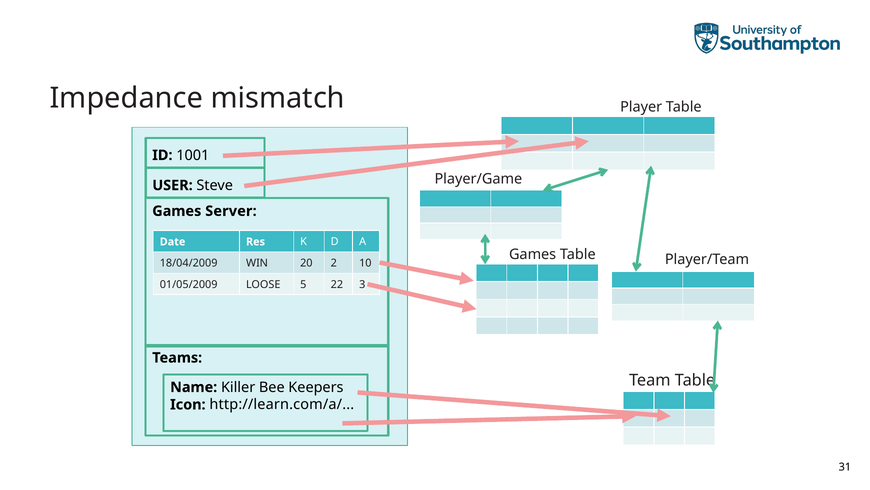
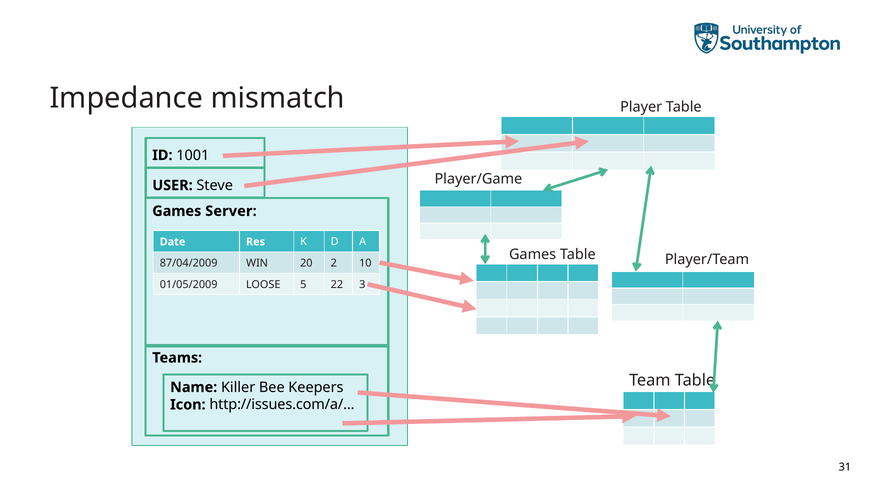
18/04/2009: 18/04/2009 -> 87/04/2009
http://learn.com/a/: http://learn.com/a/ -> http://issues.com/a/
